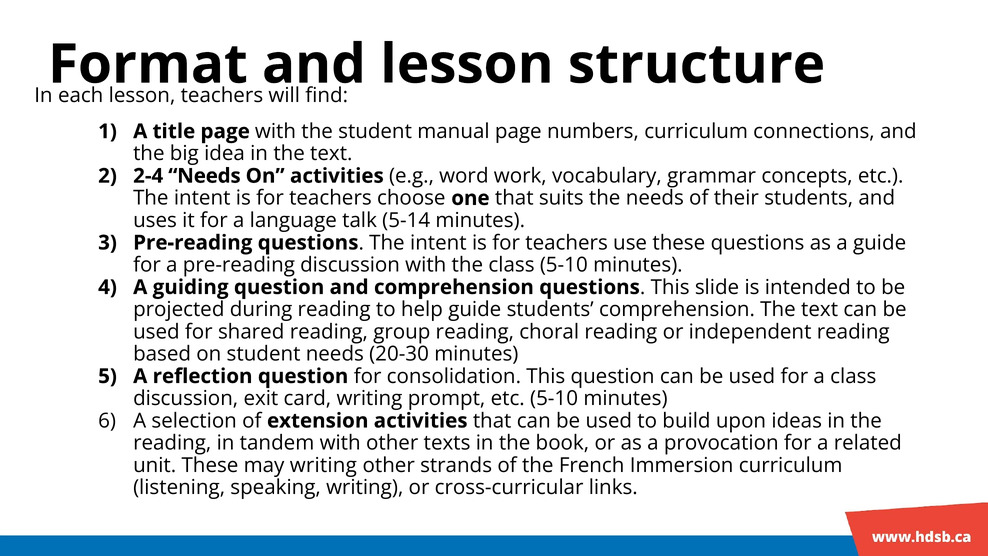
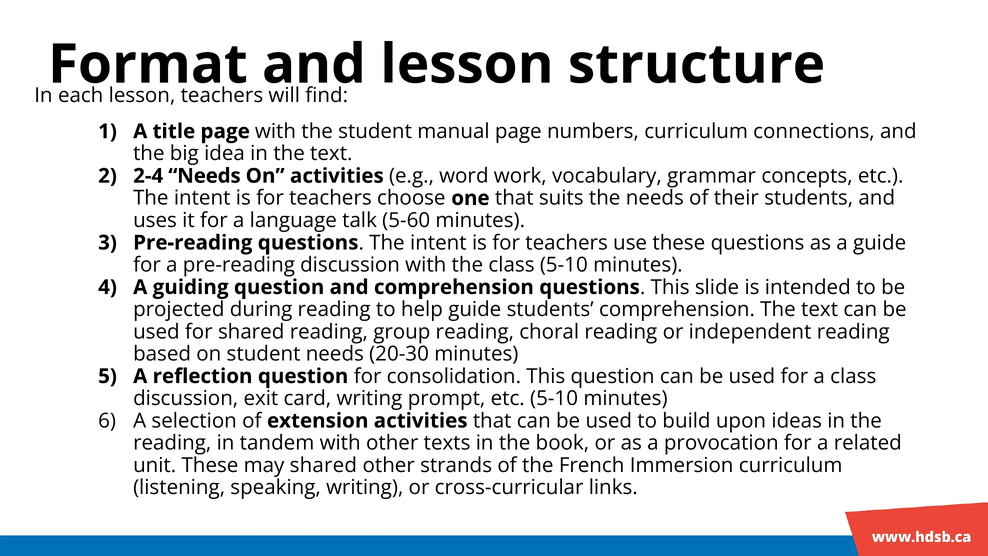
5-14: 5-14 -> 5-60
may writing: writing -> shared
